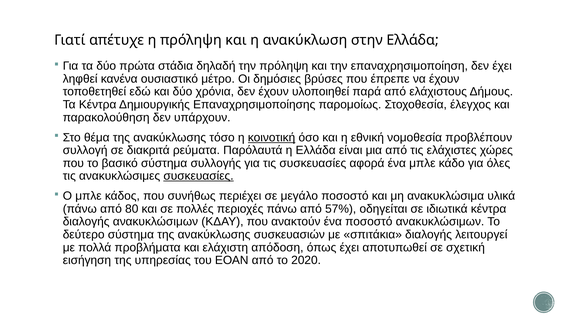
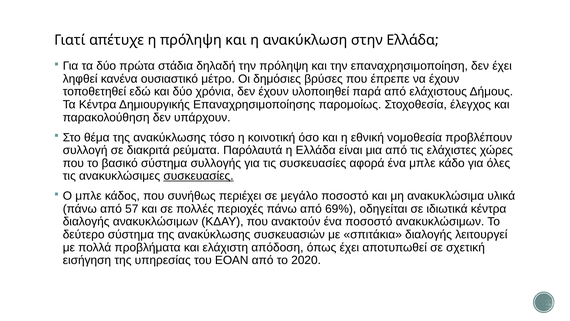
κοινοτική underline: present -> none
80: 80 -> 57
57%: 57% -> 69%
